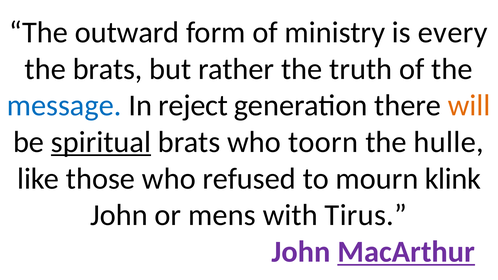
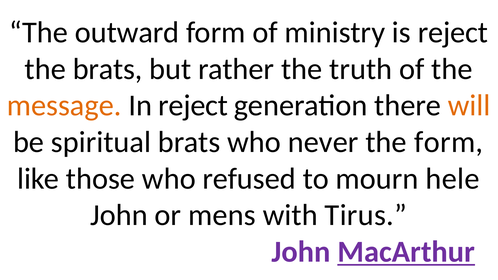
is every: every -> reject
message colour: blue -> orange
spiritual underline: present -> none
toorn: toorn -> never
the hulle: hulle -> form
klink: klink -> hele
